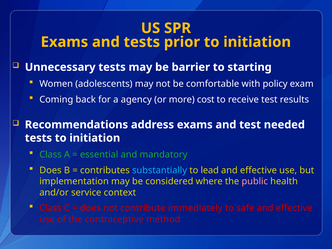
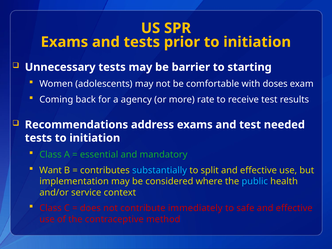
policy: policy -> doses
cost: cost -> rate
Does at (50, 170): Does -> Want
lead: lead -> split
public colour: pink -> light blue
